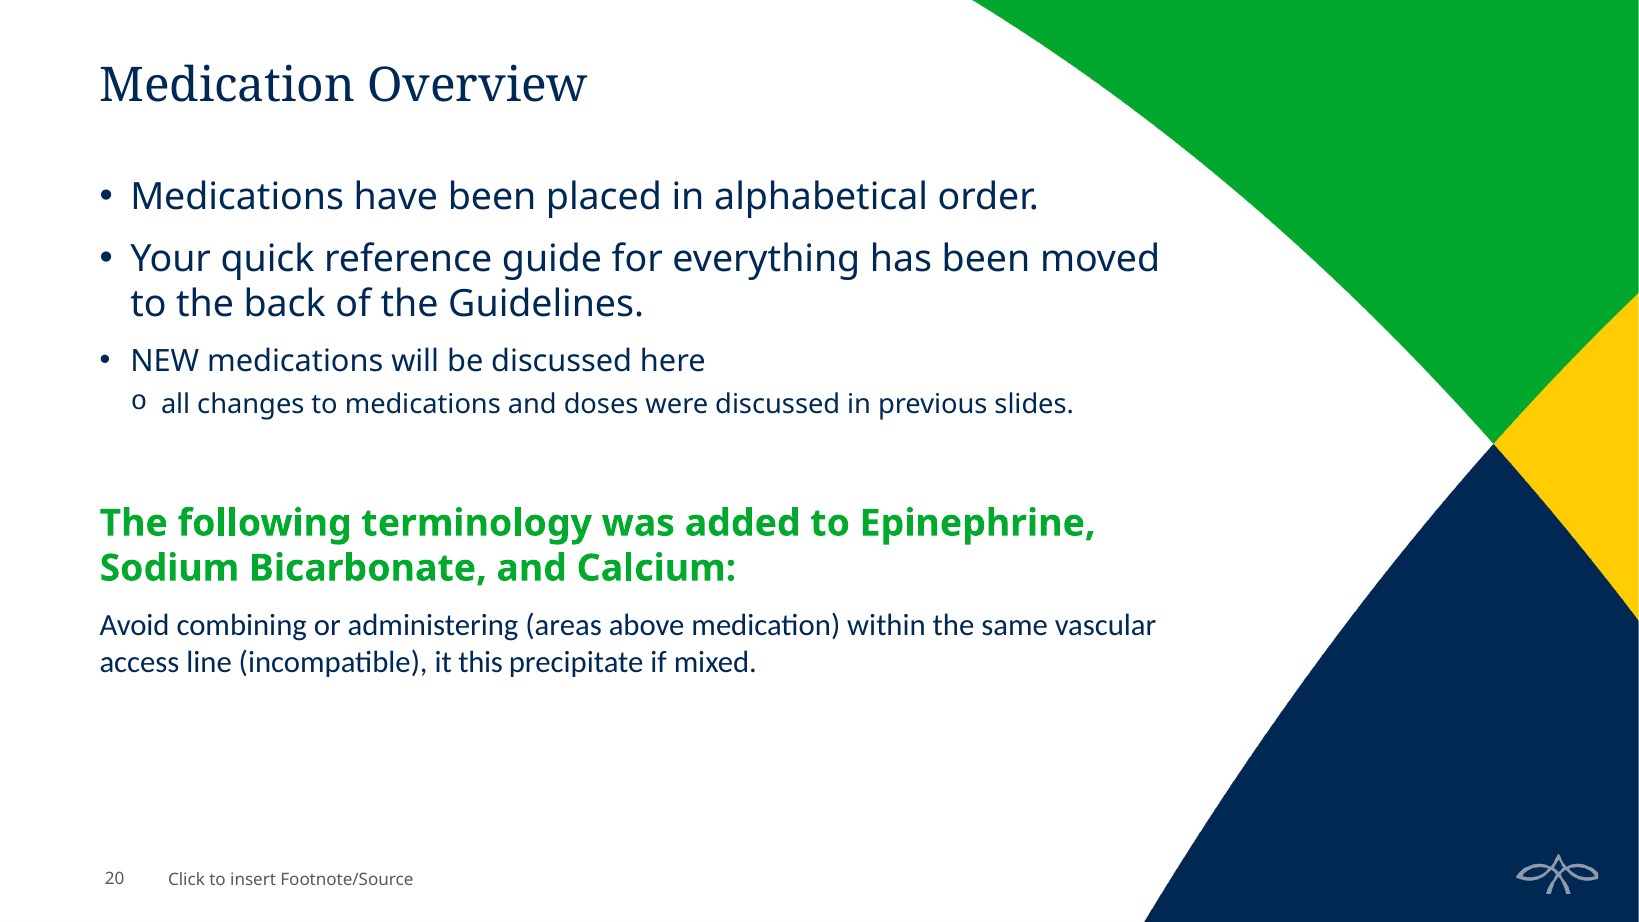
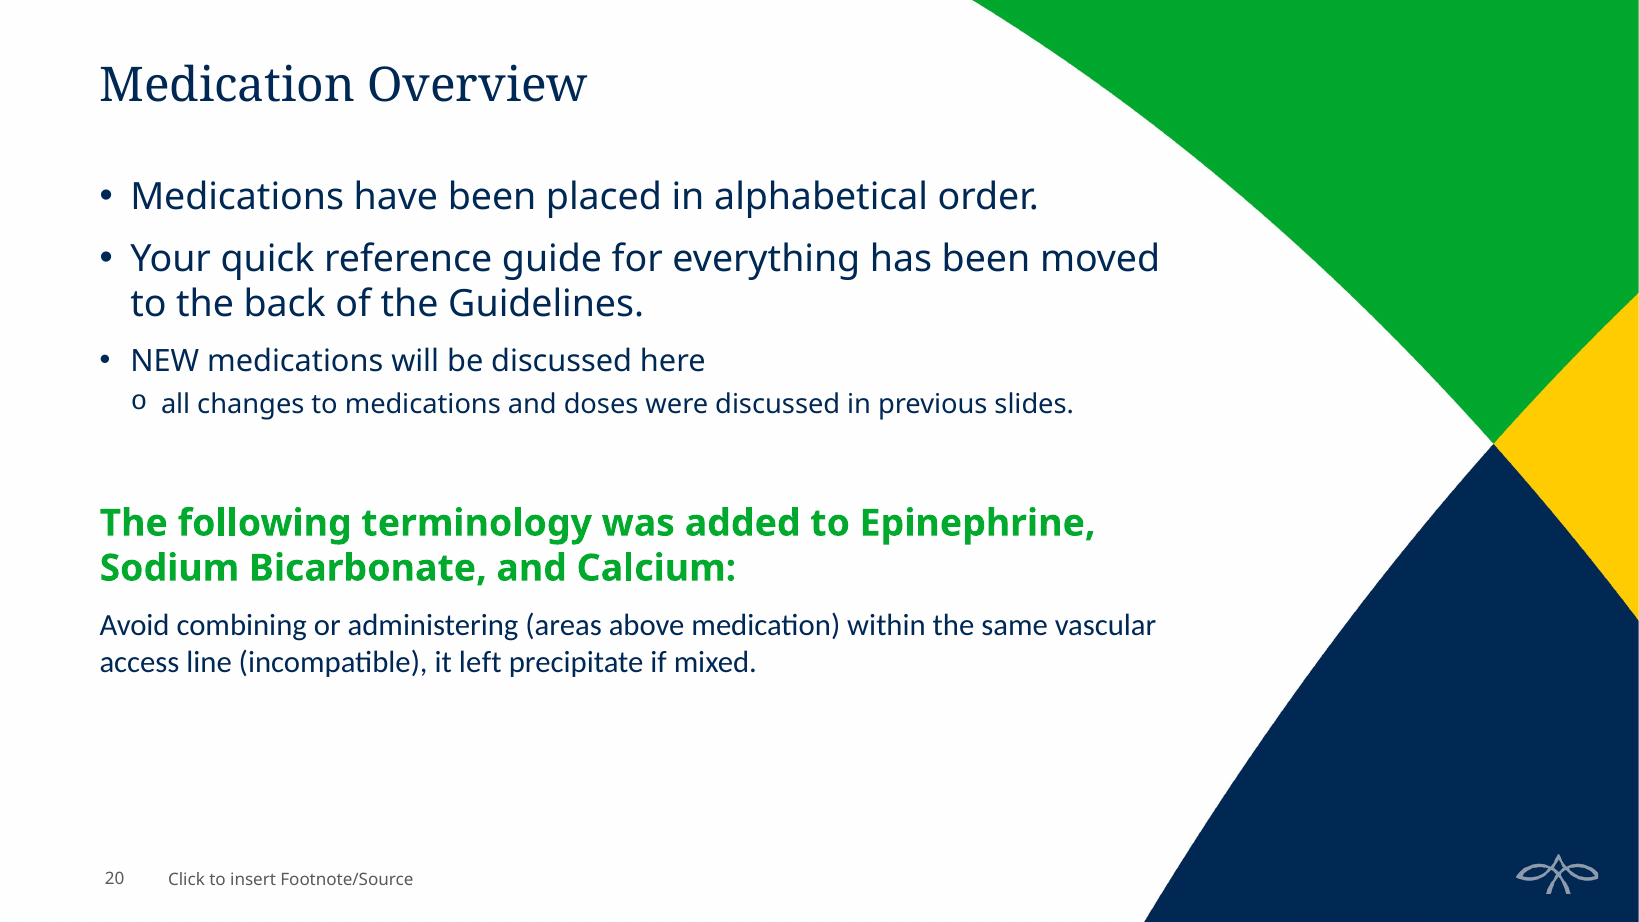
this: this -> left
